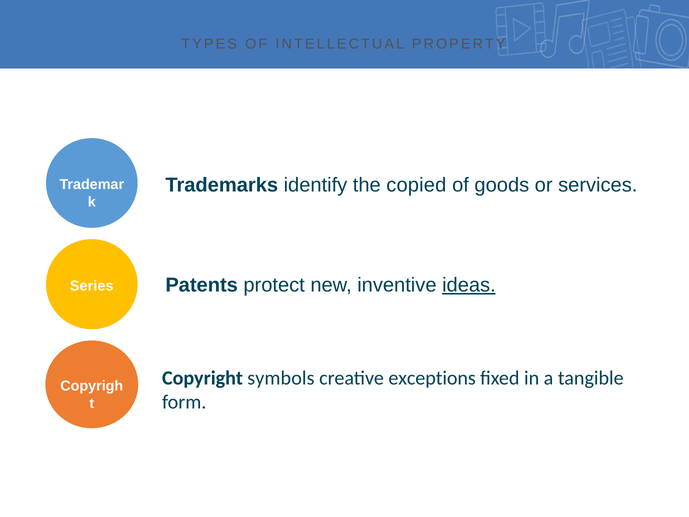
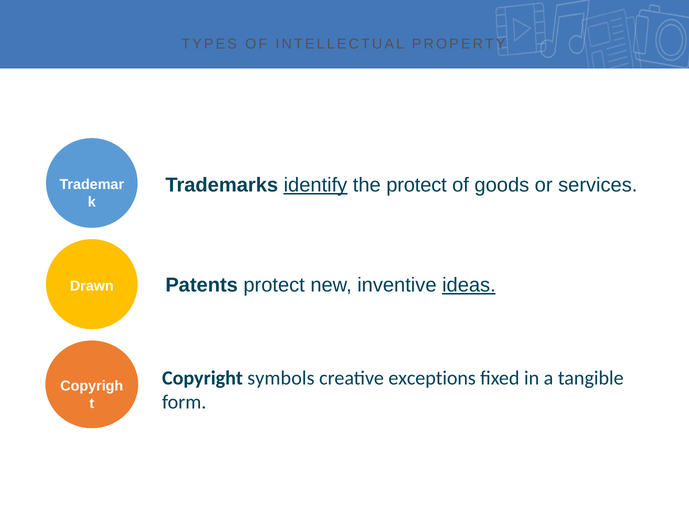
identify underline: none -> present
the copied: copied -> protect
Series: Series -> Drawn
